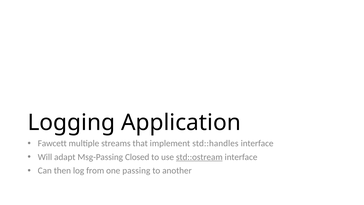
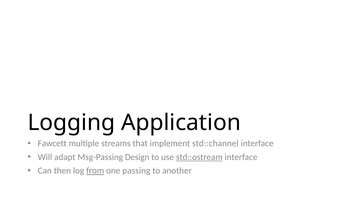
std::handles: std::handles -> std::channel
Closed: Closed -> Design
from underline: none -> present
